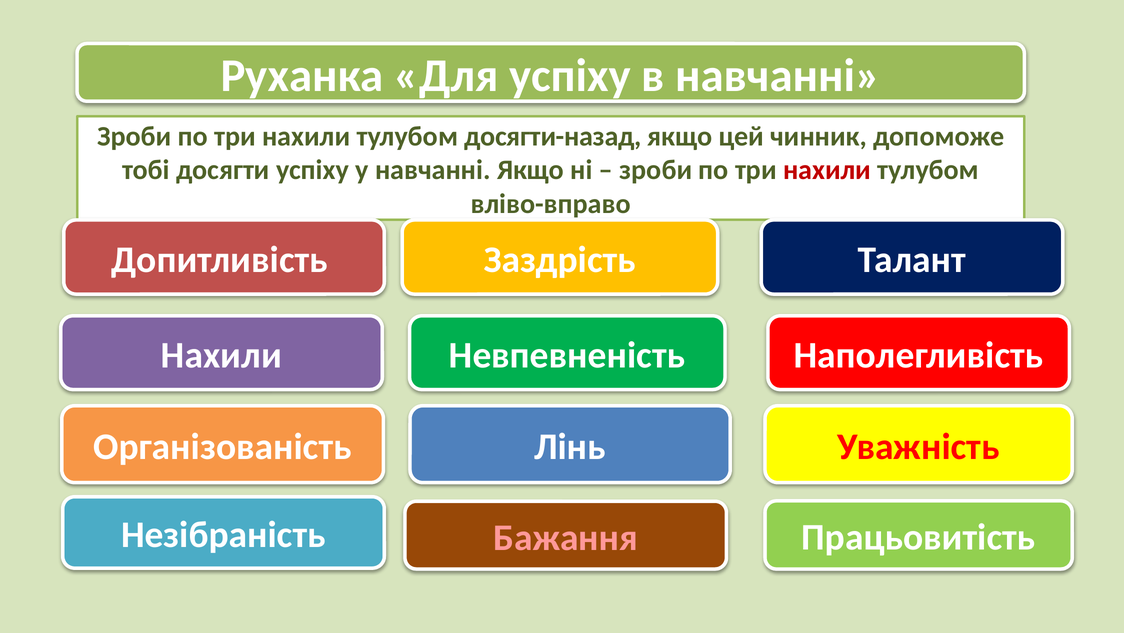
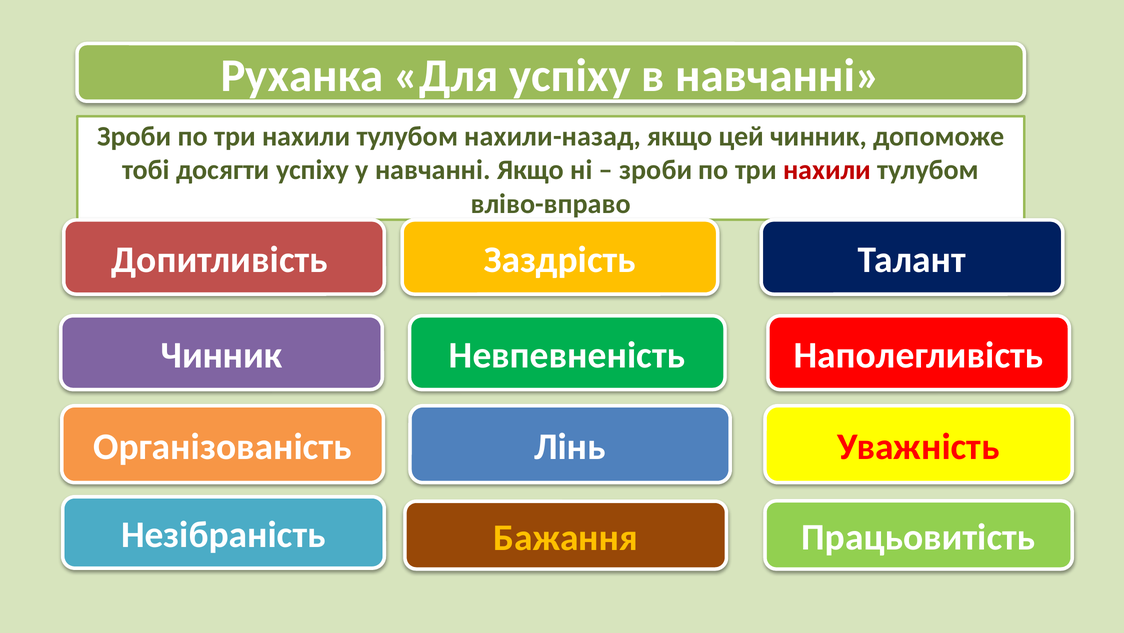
досягти-назад: досягти-назад -> нахили-назад
Нахили at (221, 355): Нахили -> Чинник
Бажання colour: pink -> yellow
